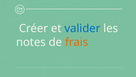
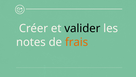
valider colour: blue -> black
